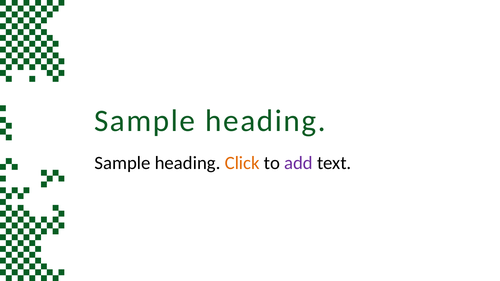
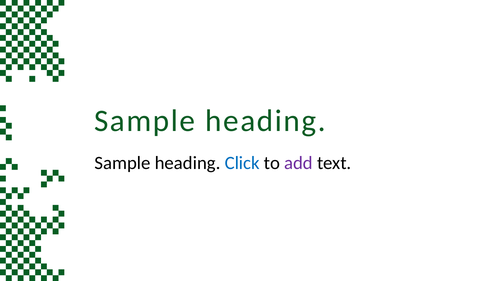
Click colour: orange -> blue
